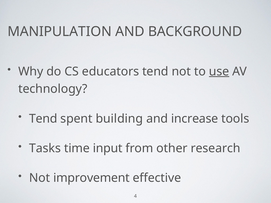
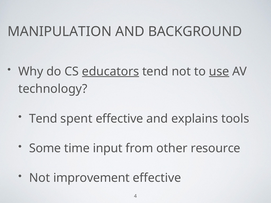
educators underline: none -> present
spent building: building -> effective
increase: increase -> explains
Tasks: Tasks -> Some
research: research -> resource
